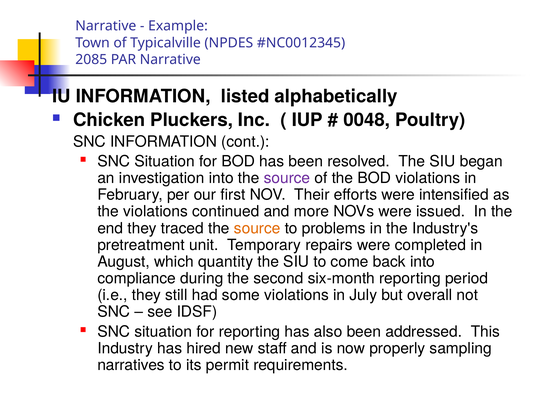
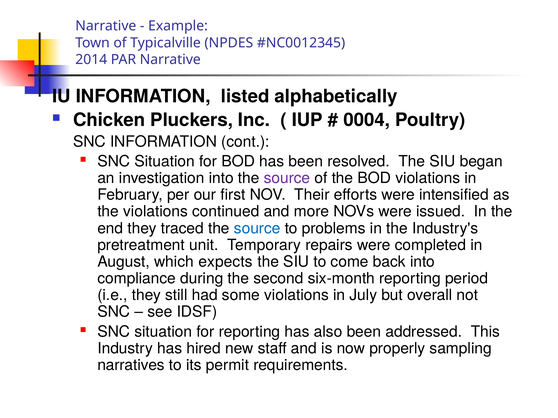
2085: 2085 -> 2014
0048: 0048 -> 0004
source at (257, 229) colour: orange -> blue
quantity: quantity -> expects
